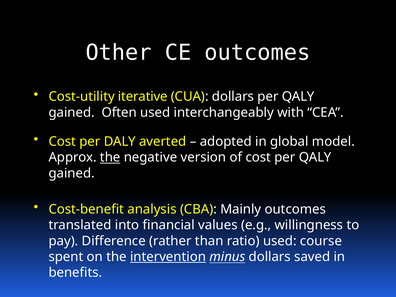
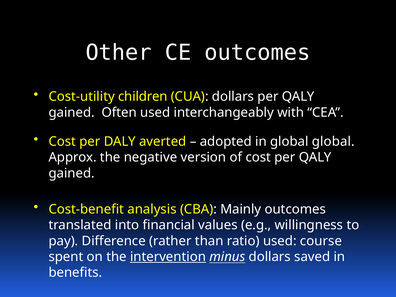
iterative: iterative -> children
global model: model -> global
the at (110, 157) underline: present -> none
